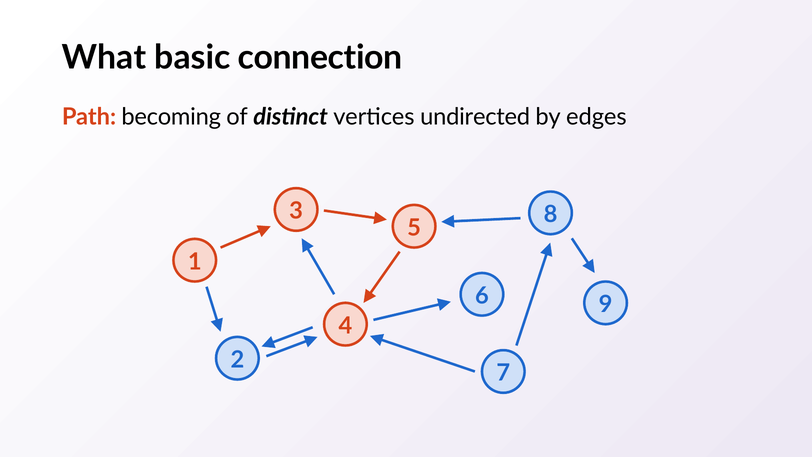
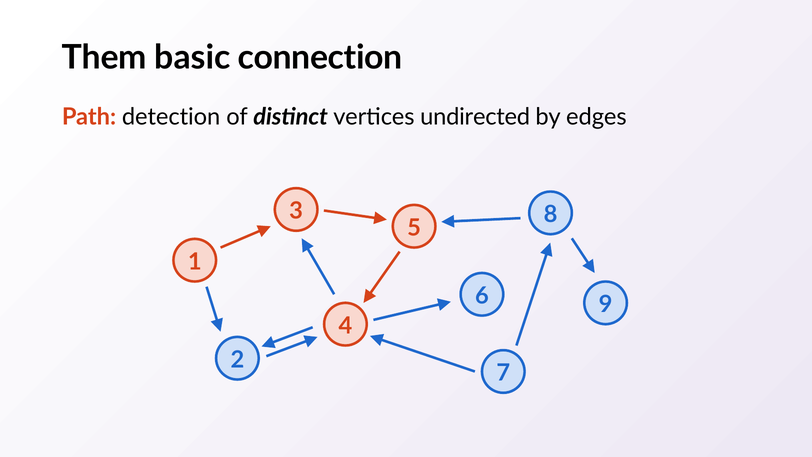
What: What -> Them
becoming: becoming -> detection
